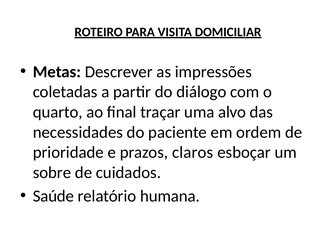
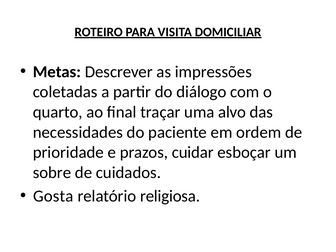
claros: claros -> cuidar
Saúde: Saúde -> Gosta
humana: humana -> religiosa
